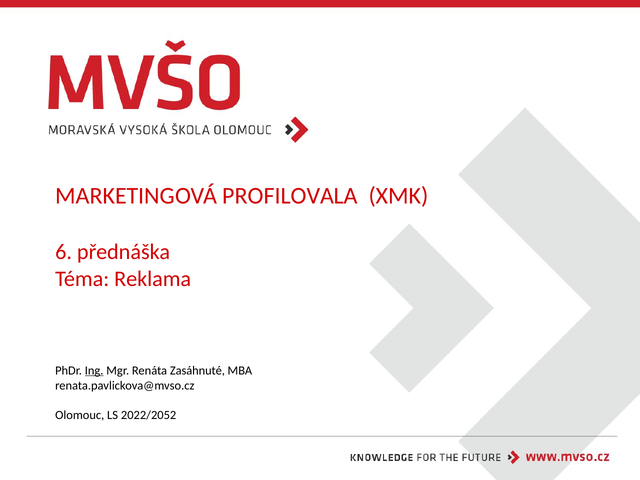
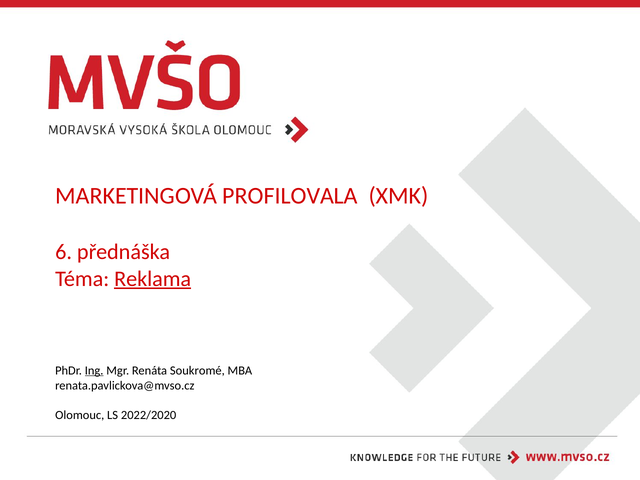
Reklama underline: none -> present
Zasáhnuté: Zasáhnuté -> Soukromé
2022/2052: 2022/2052 -> 2022/2020
